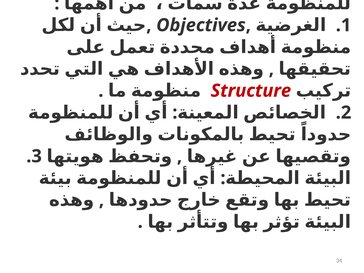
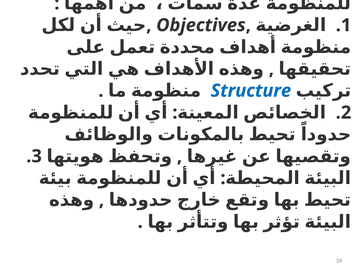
Structure colour: red -> blue
